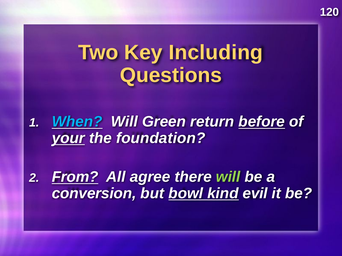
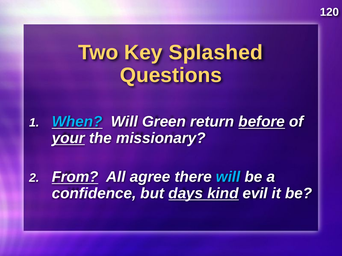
Including: Including -> Splashed
foundation: foundation -> missionary
will at (228, 177) colour: light green -> light blue
conversion: conversion -> confidence
bowl: bowl -> days
